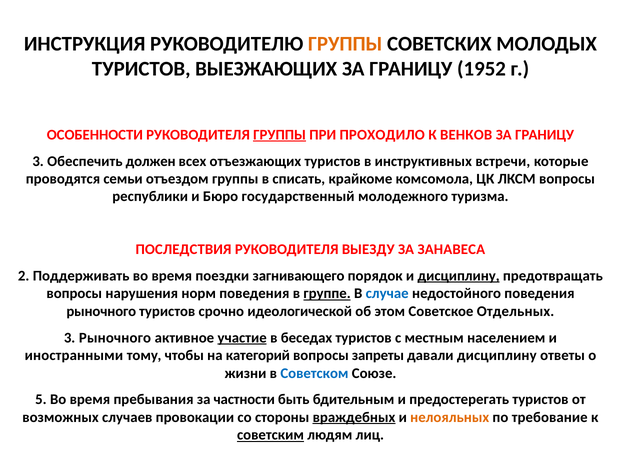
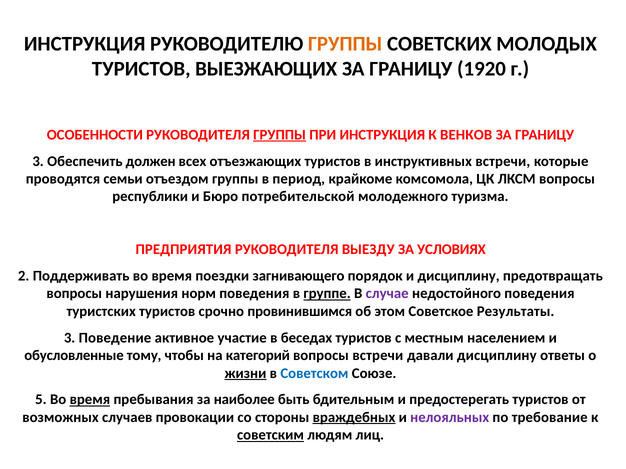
1952: 1952 -> 1920
ПРИ ПРОХОДИЛО: ПРОХОДИЛО -> ИНСТРУКЦИЯ
списать: списать -> период
государственный: государственный -> потребительской
ПОСЛЕДСТВИЯ: ПОСЛЕДСТВИЯ -> ПРЕДПРИЯТИЯ
ЗАНАВЕСА: ЗАНАВЕСА -> УСЛОВИЯХ
дисциплину at (459, 276) underline: present -> none
случае colour: blue -> purple
рыночного at (101, 312): рыночного -> туристских
идеологической: идеологической -> провинившимся
Отдельных: Отдельных -> Результаты
3 Рыночного: Рыночного -> Поведение
участие underline: present -> none
иностранными: иностранными -> обусловленные
вопросы запреты: запреты -> встречи
жизни underline: none -> present
время at (90, 400) underline: none -> present
частности: частности -> наиболее
нелояльных colour: orange -> purple
